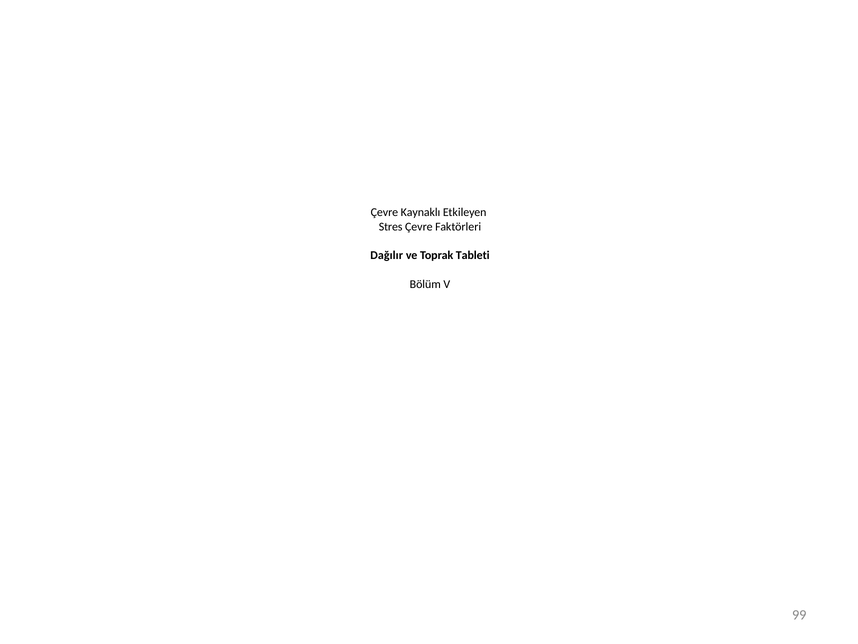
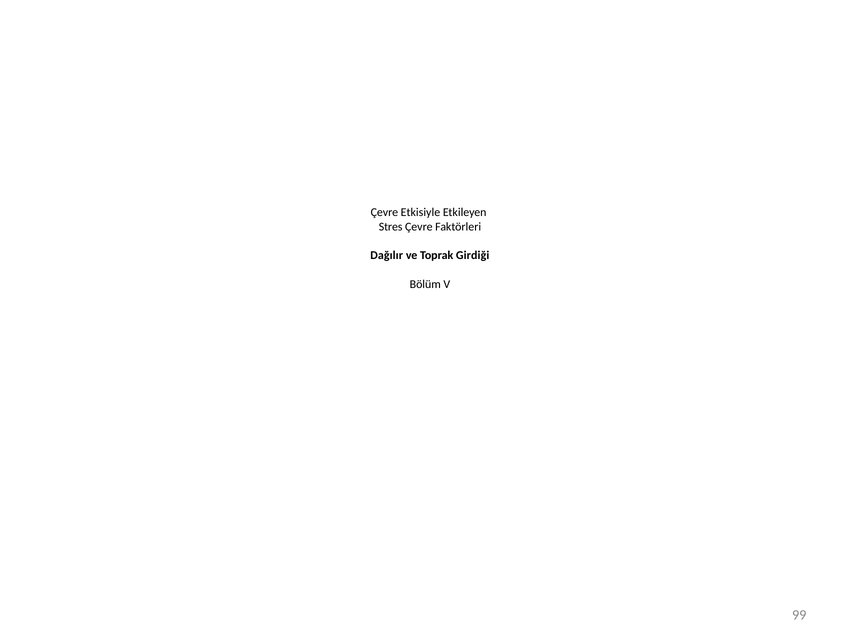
Kaynaklı: Kaynaklı -> Etkisiyle
Tableti: Tableti -> Girdiği
